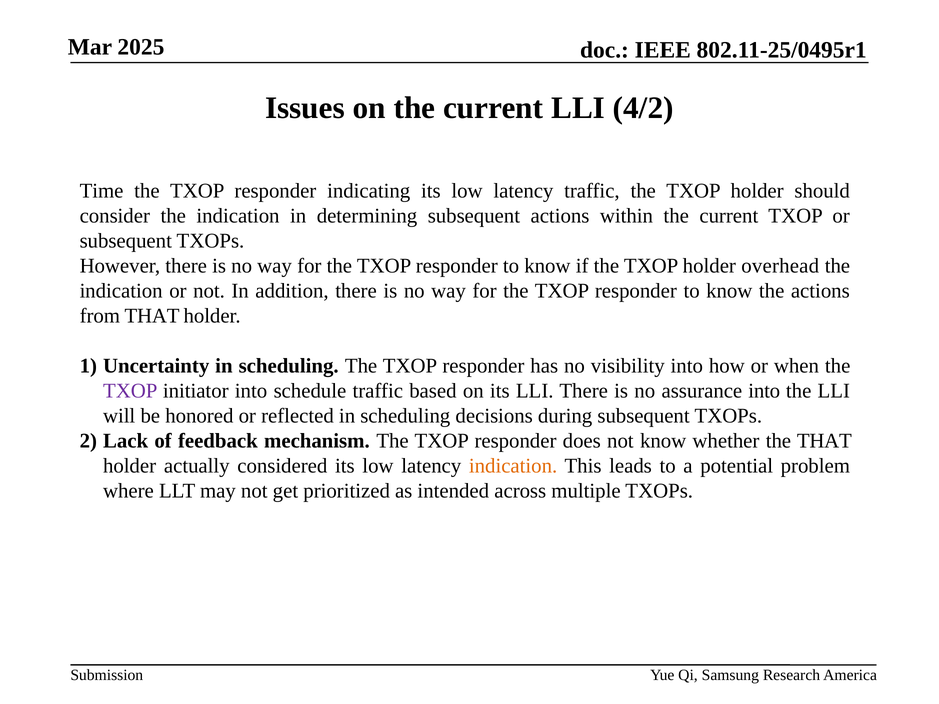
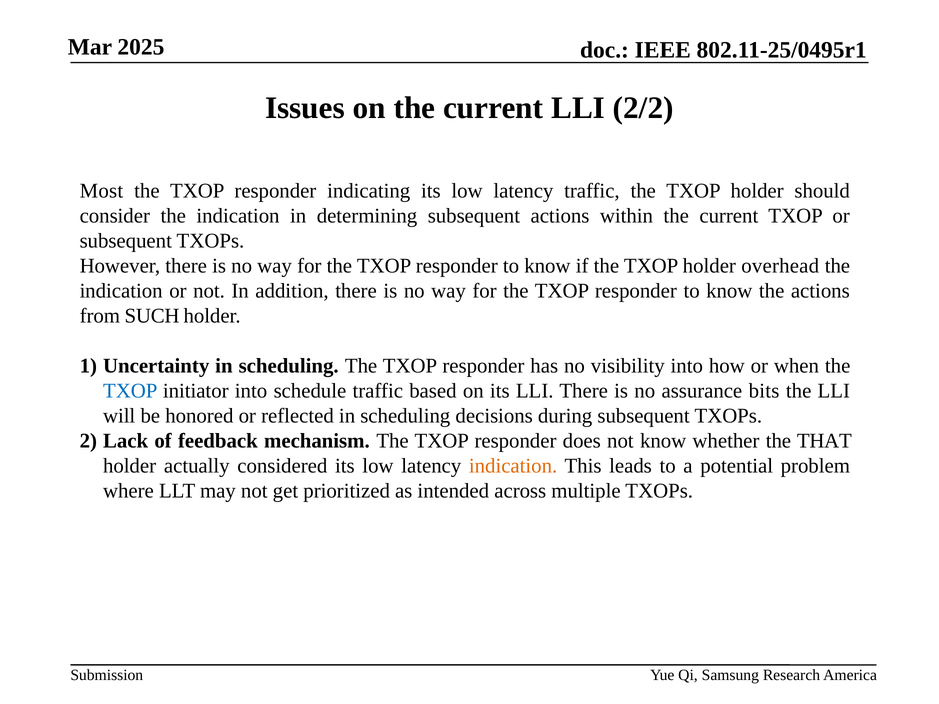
4/2: 4/2 -> 2/2
Time: Time -> Most
from THAT: THAT -> SUCH
TXOP at (130, 391) colour: purple -> blue
assurance into: into -> bits
